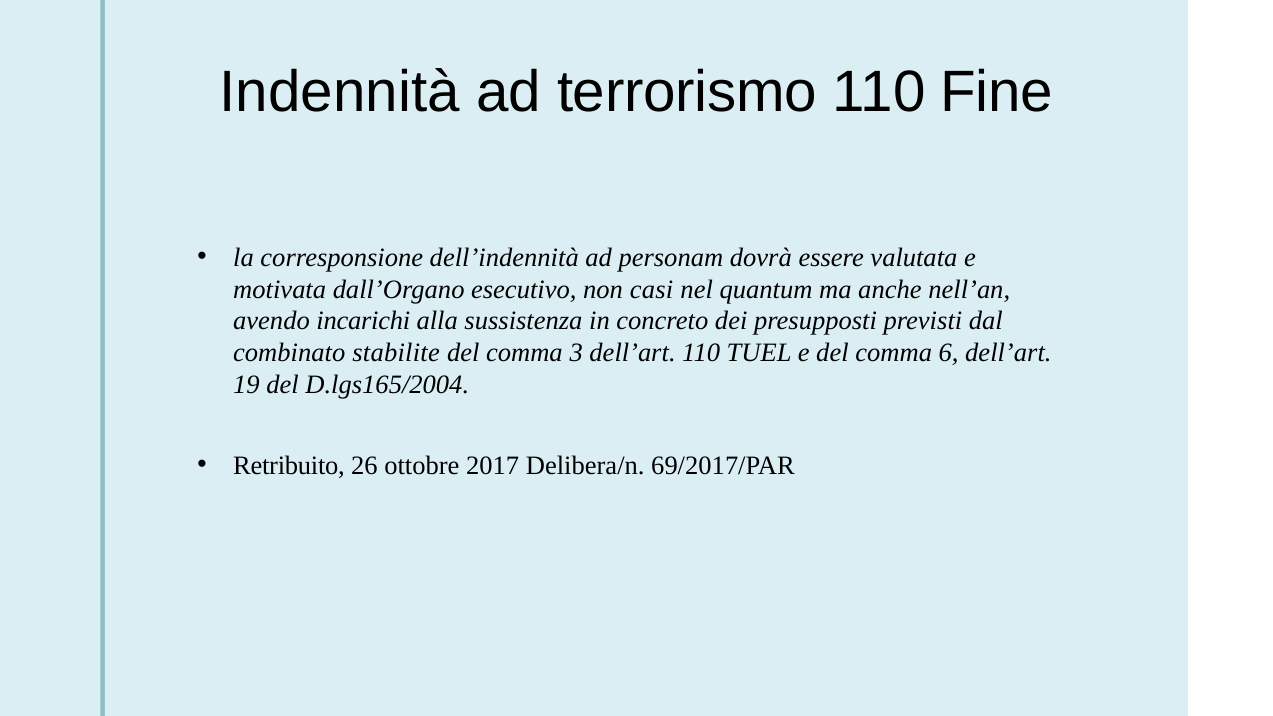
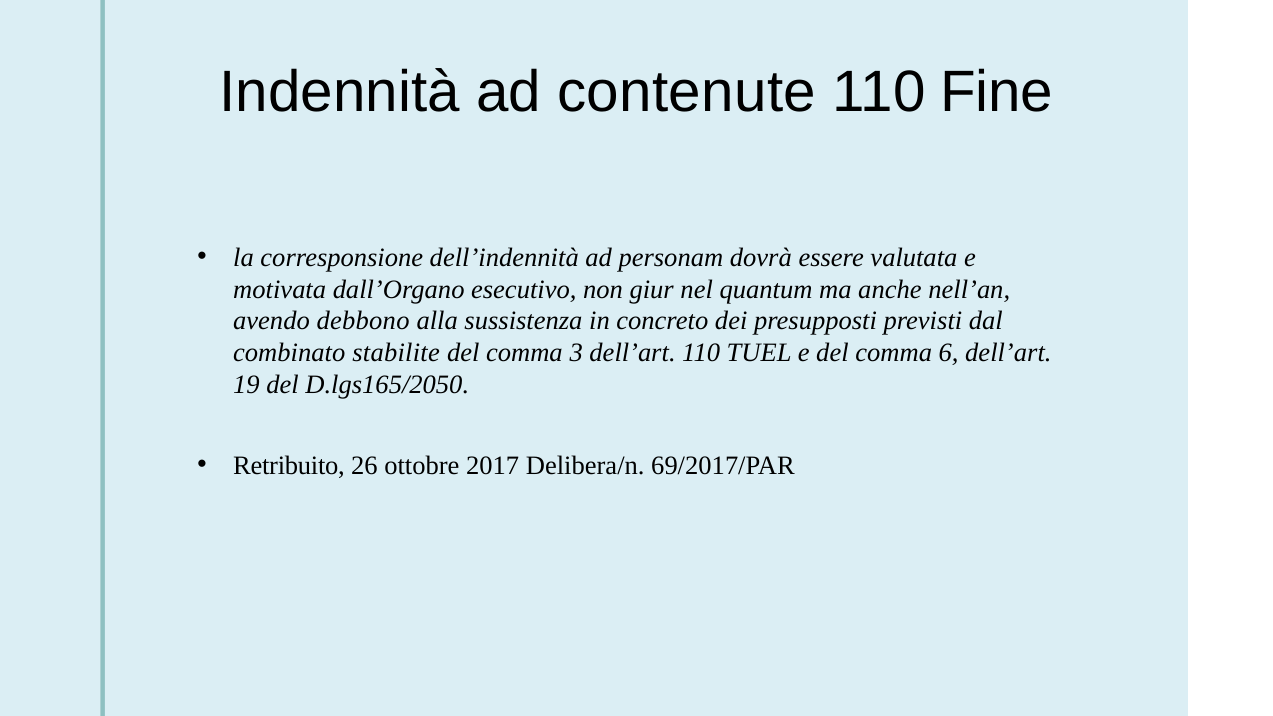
terrorismo: terrorismo -> contenute
casi: casi -> giur
incarichi: incarichi -> debbono
D.lgs165/2004: D.lgs165/2004 -> D.lgs165/2050
